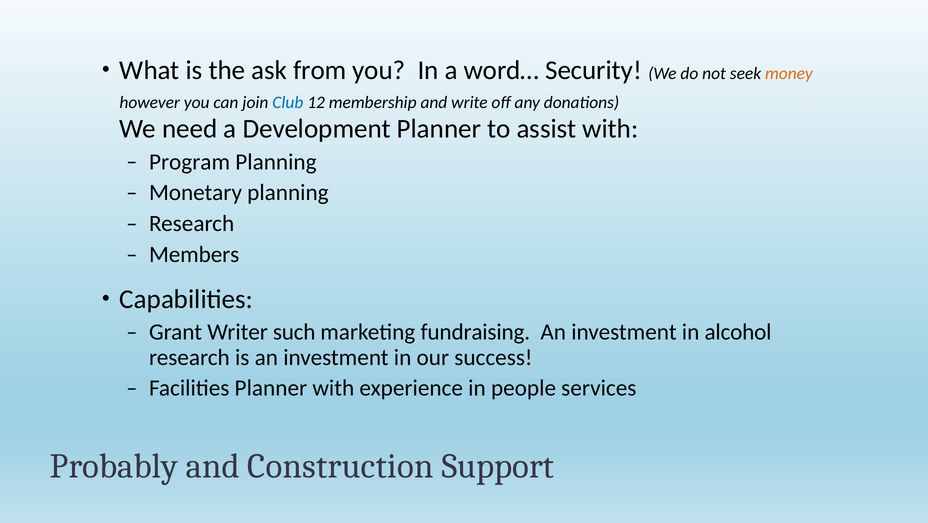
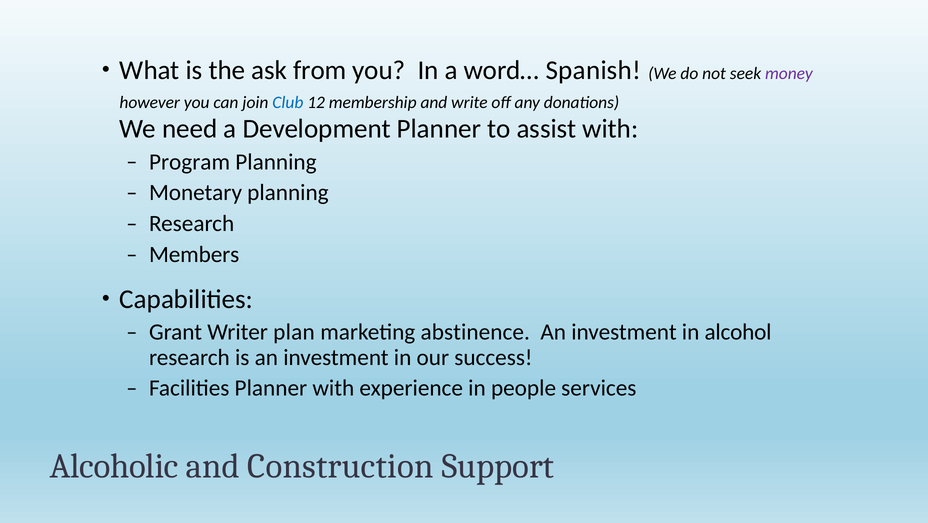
Security: Security -> Spanish
money colour: orange -> purple
such: such -> plan
fundraising: fundraising -> abstinence
Probably: Probably -> Alcoholic
